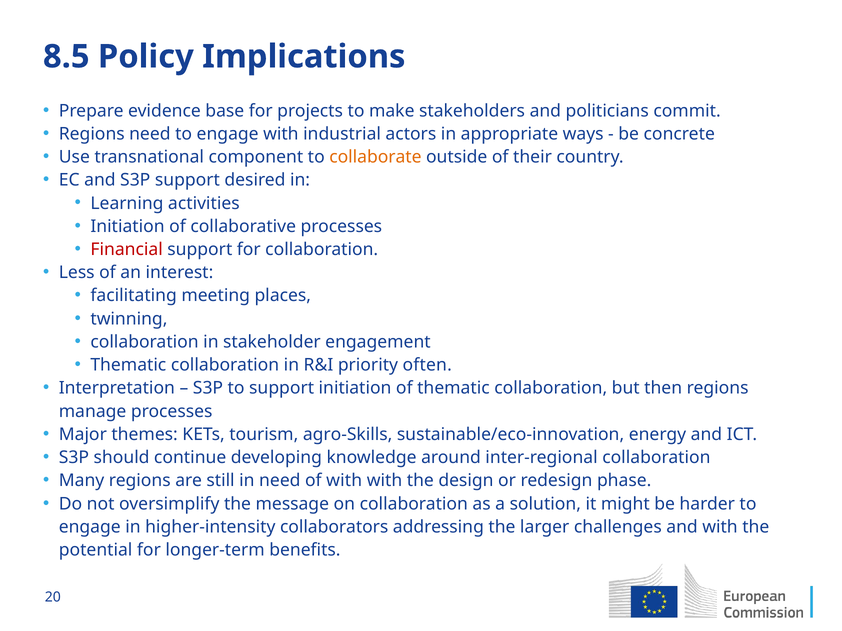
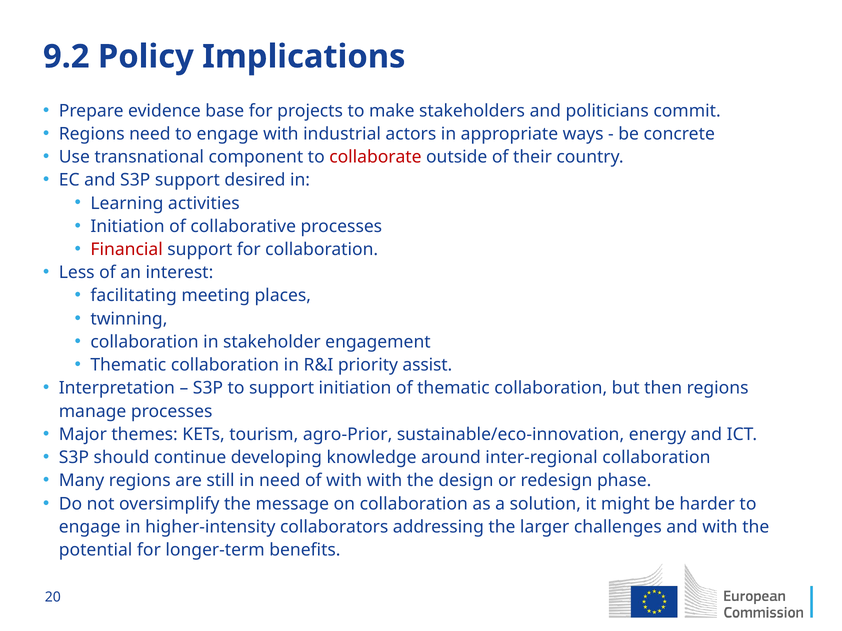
8.5: 8.5 -> 9.2
collaborate colour: orange -> red
often: often -> assist
agro-Skills: agro-Skills -> agro-Prior
